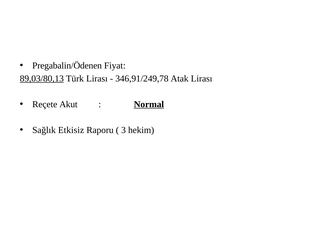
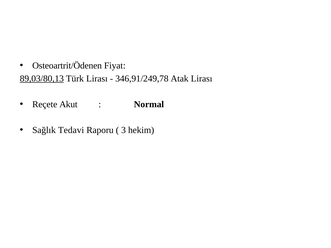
Pregabalin/Ödenen: Pregabalin/Ödenen -> Osteoartrit/Ödenen
Normal underline: present -> none
Etkisiz: Etkisiz -> Tedavi
